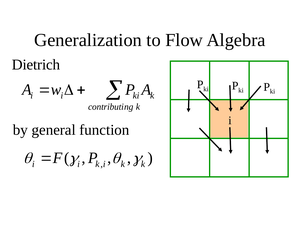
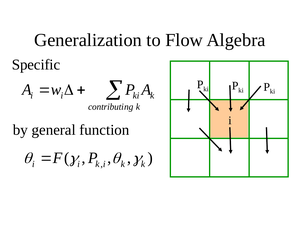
Dietrich: Dietrich -> Specific
